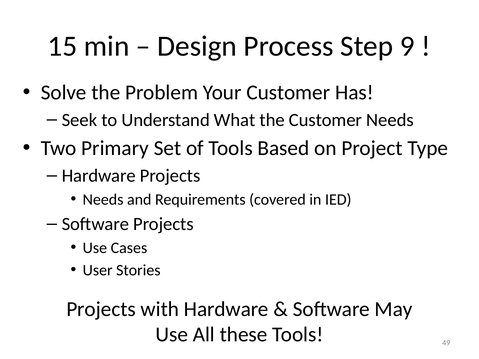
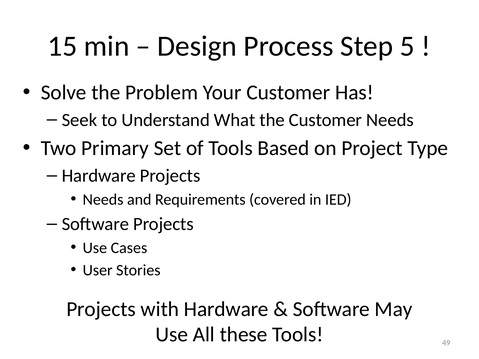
9: 9 -> 5
